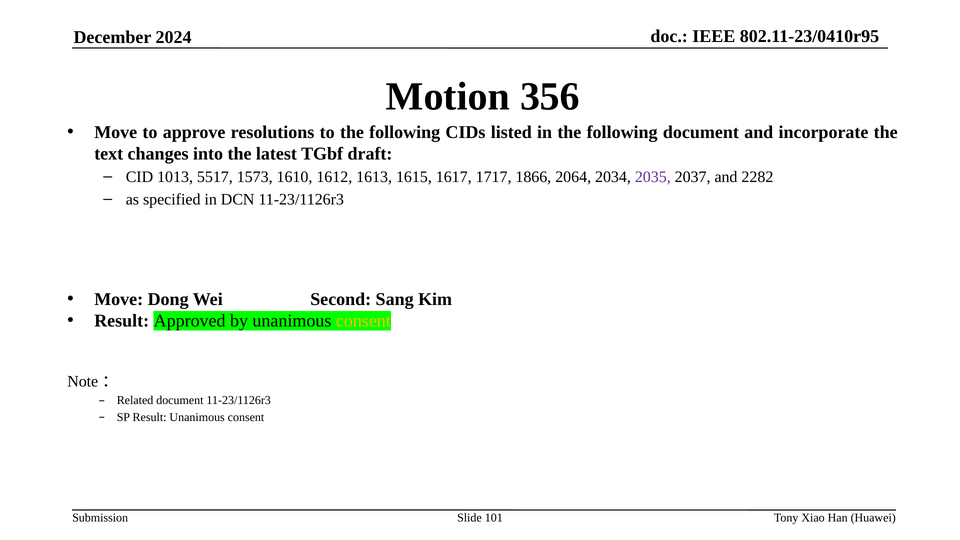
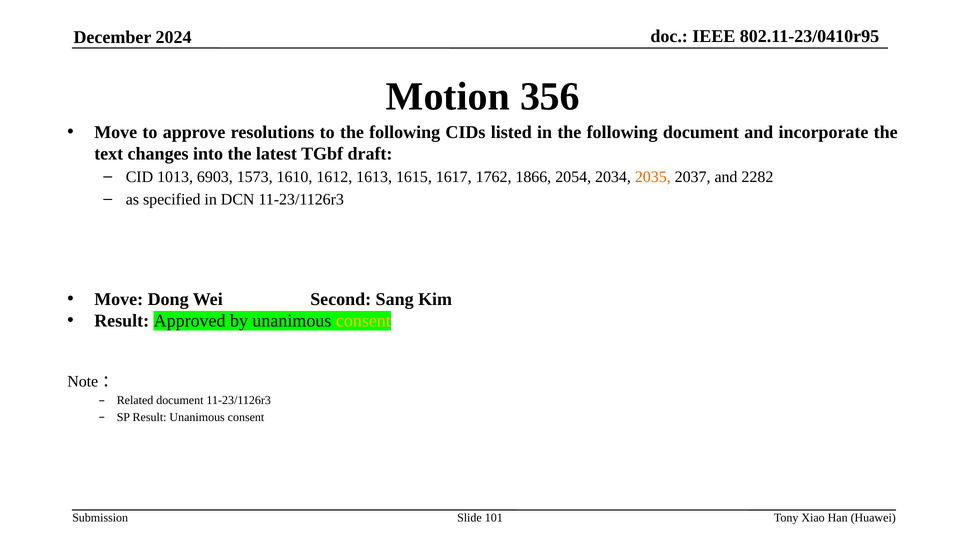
5517: 5517 -> 6903
1717: 1717 -> 1762
2064: 2064 -> 2054
2035 colour: purple -> orange
